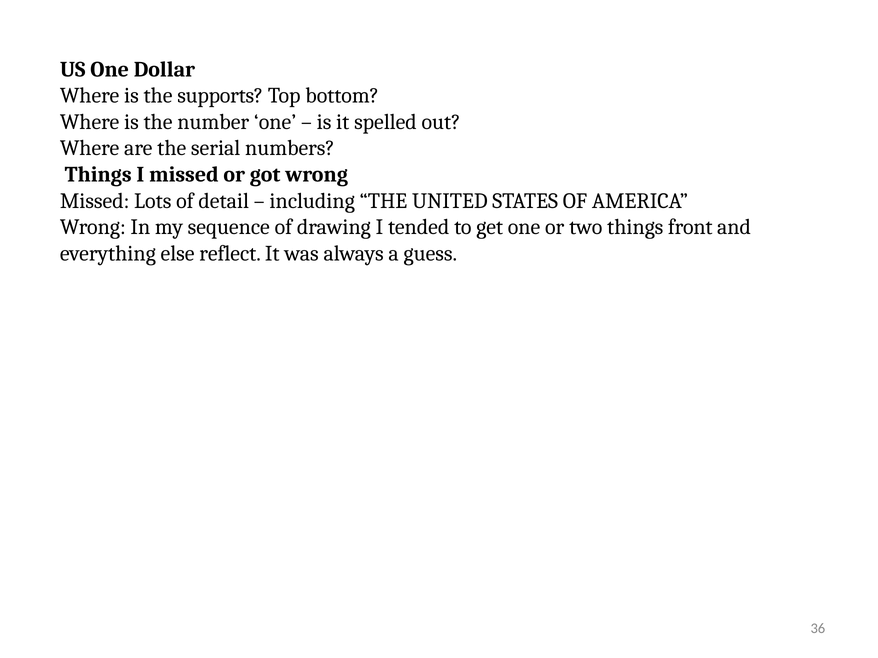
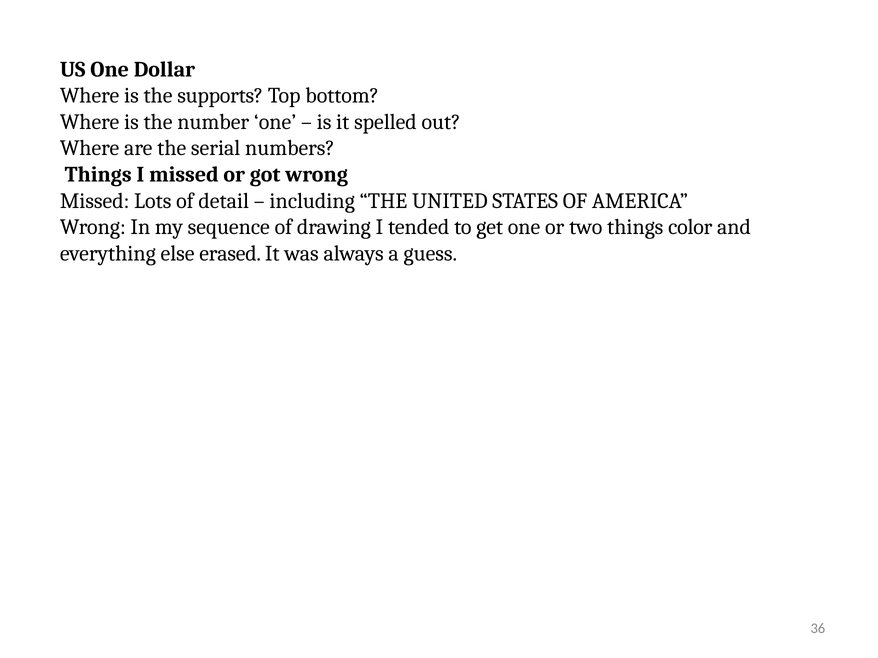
front: front -> color
reflect: reflect -> erased
